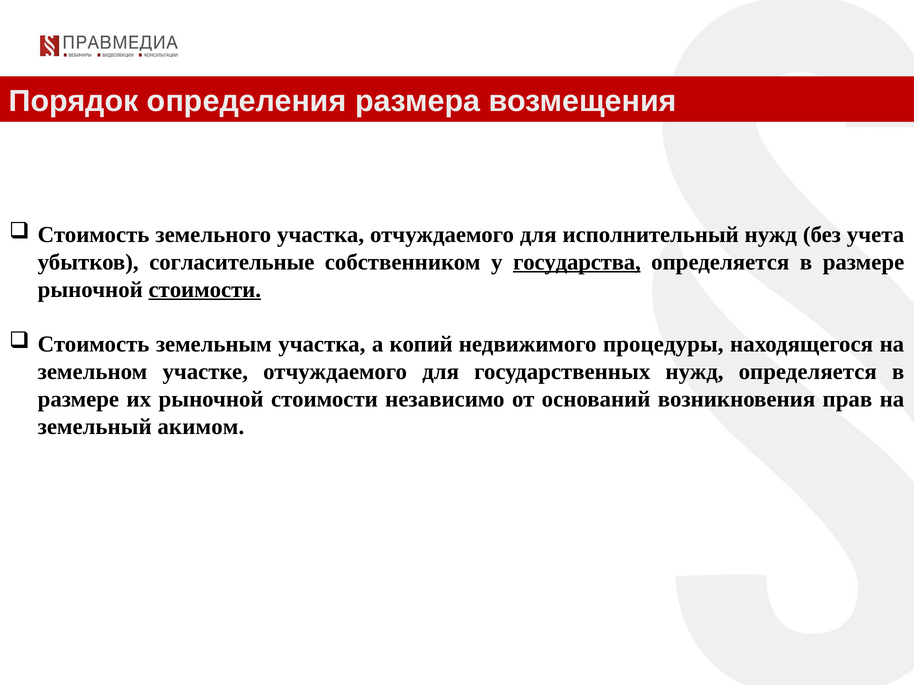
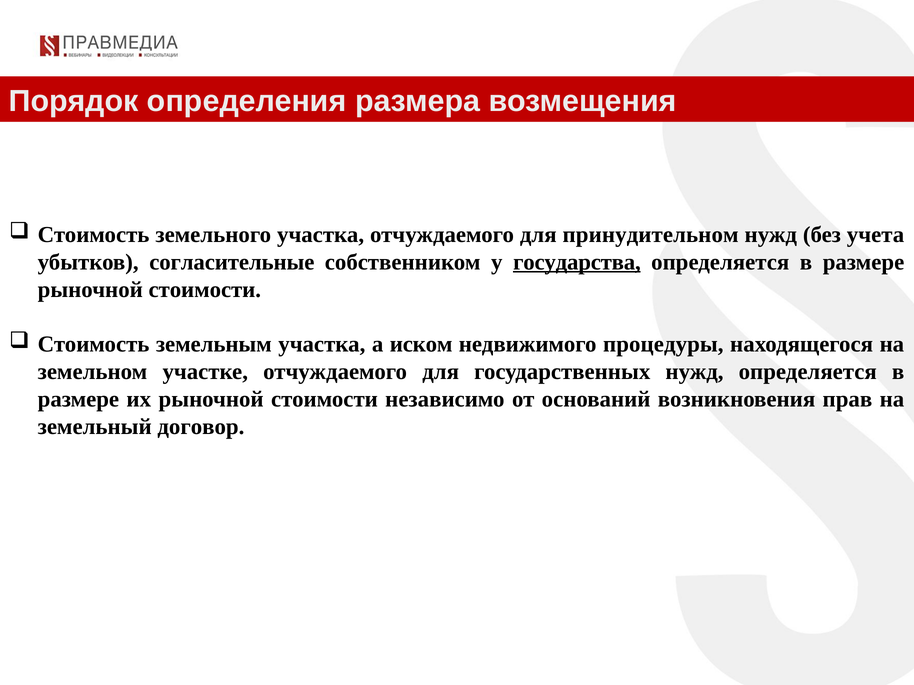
исполнительный: исполнительный -> принудительном
стоимости at (205, 290) underline: present -> none
копий: копий -> иском
акимом: акимом -> договор
